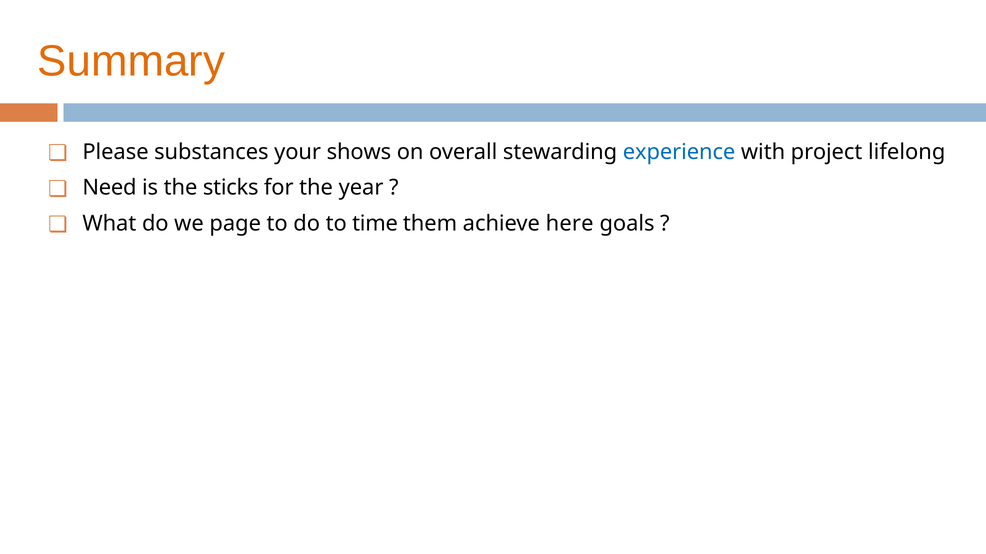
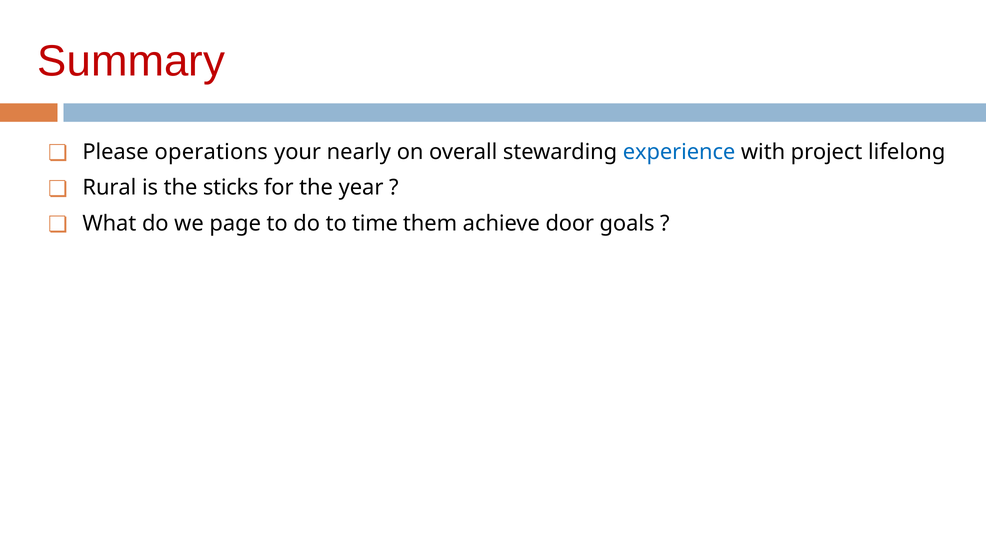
Summary colour: orange -> red
substances: substances -> operations
shows: shows -> nearly
Need: Need -> Rural
here: here -> door
